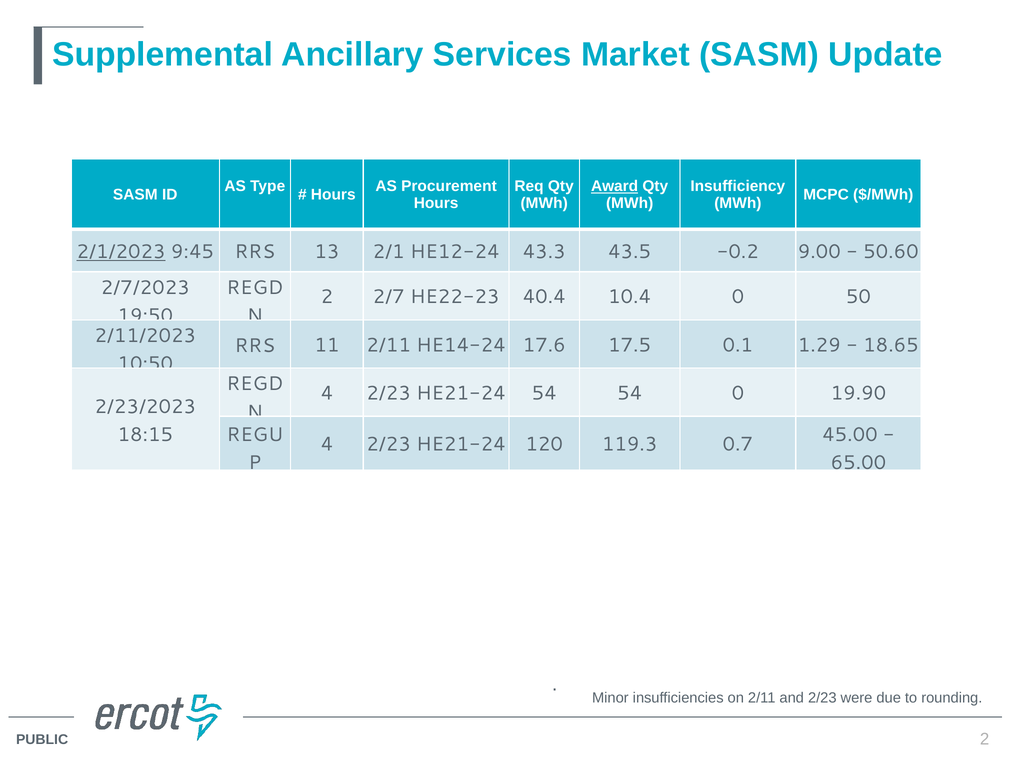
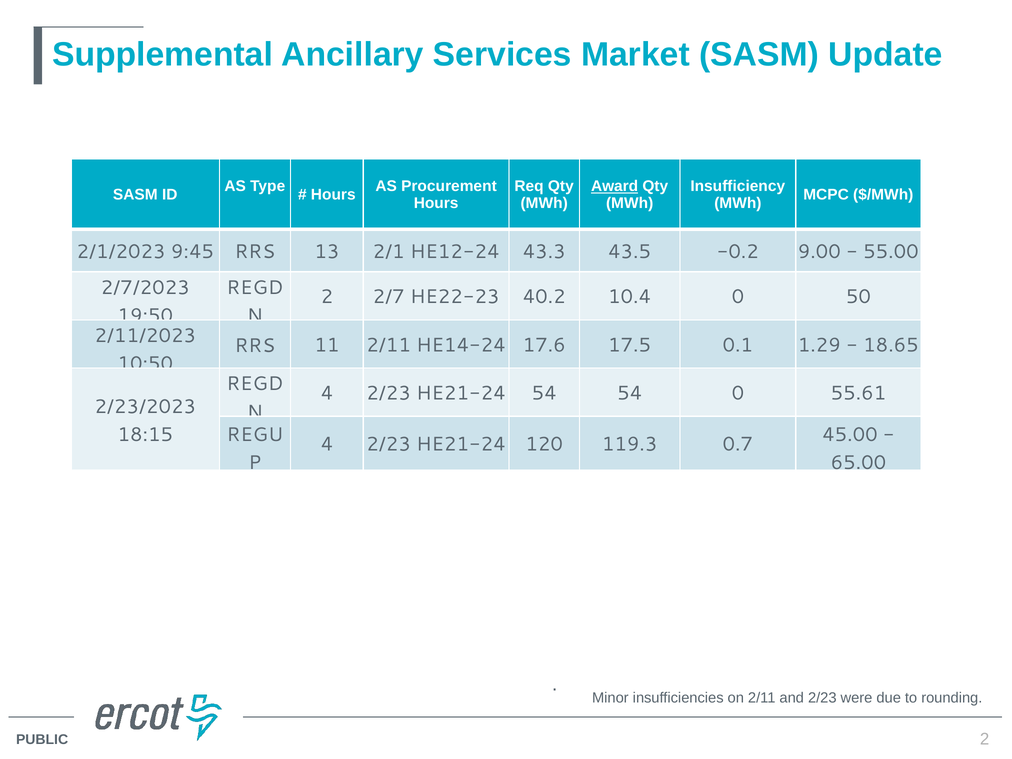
2/1/2023 underline: present -> none
50.60: 50.60 -> 55.00
40.4: 40.4 -> 40.2
19.90: 19.90 -> 55.61
